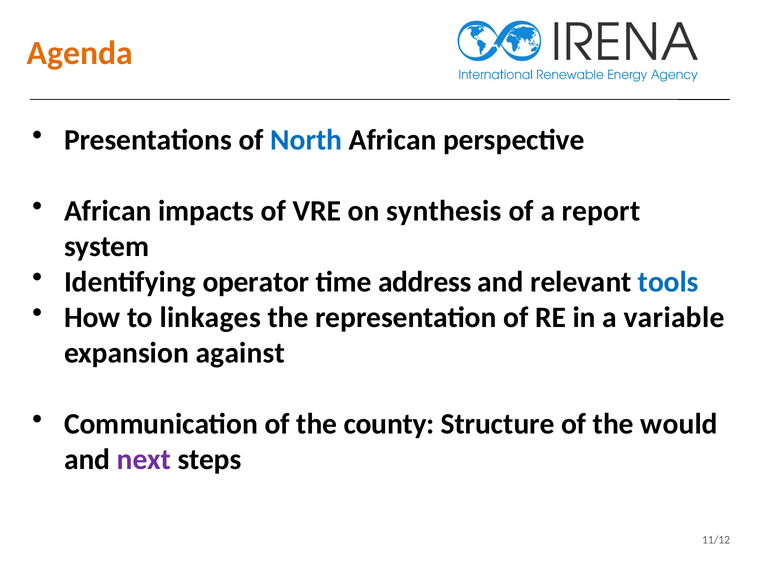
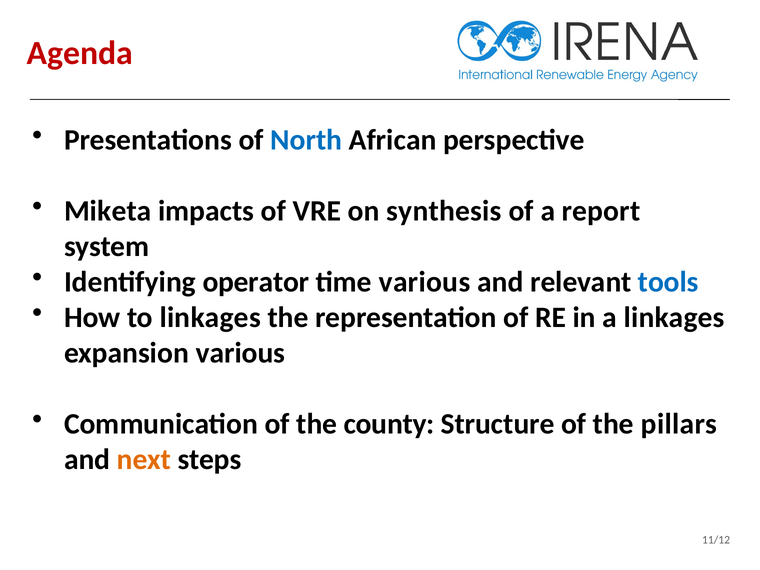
Agenda colour: orange -> red
African at (108, 211): African -> Miketa
time address: address -> various
a variable: variable -> linkages
expansion against: against -> various
would: would -> pillars
next colour: purple -> orange
